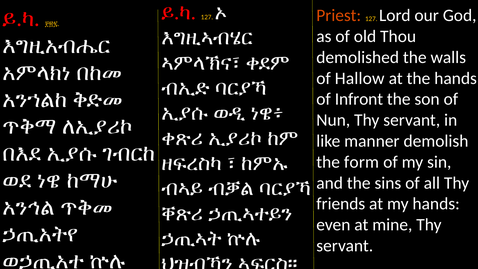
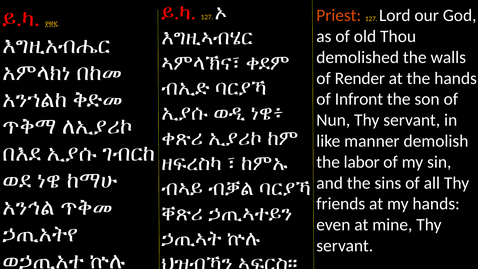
Hallow: Hallow -> Render
form: form -> labor
